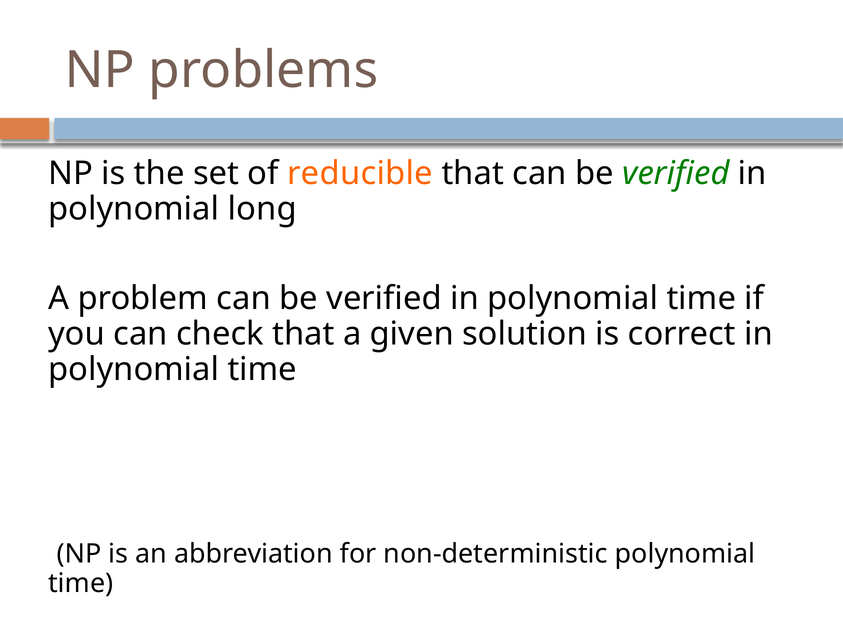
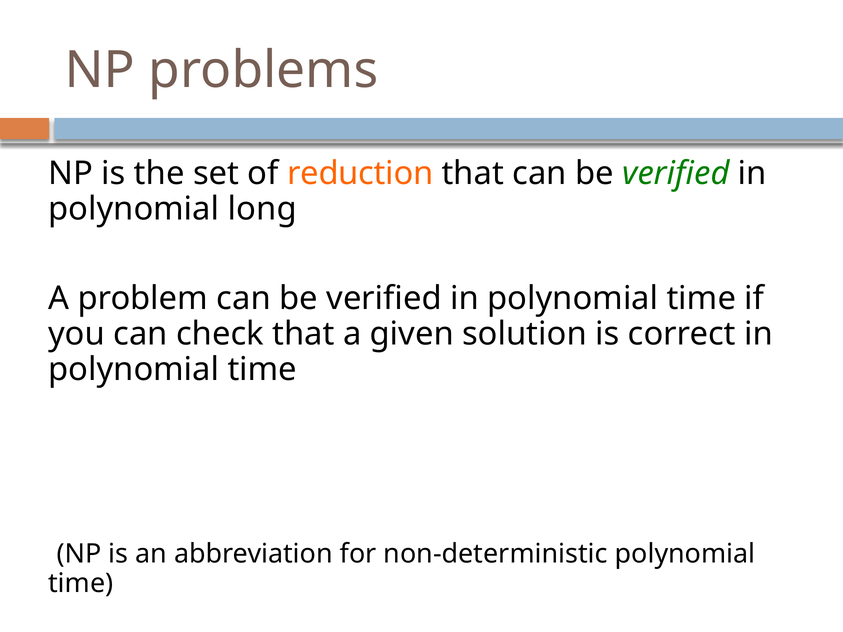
reducible: reducible -> reduction
